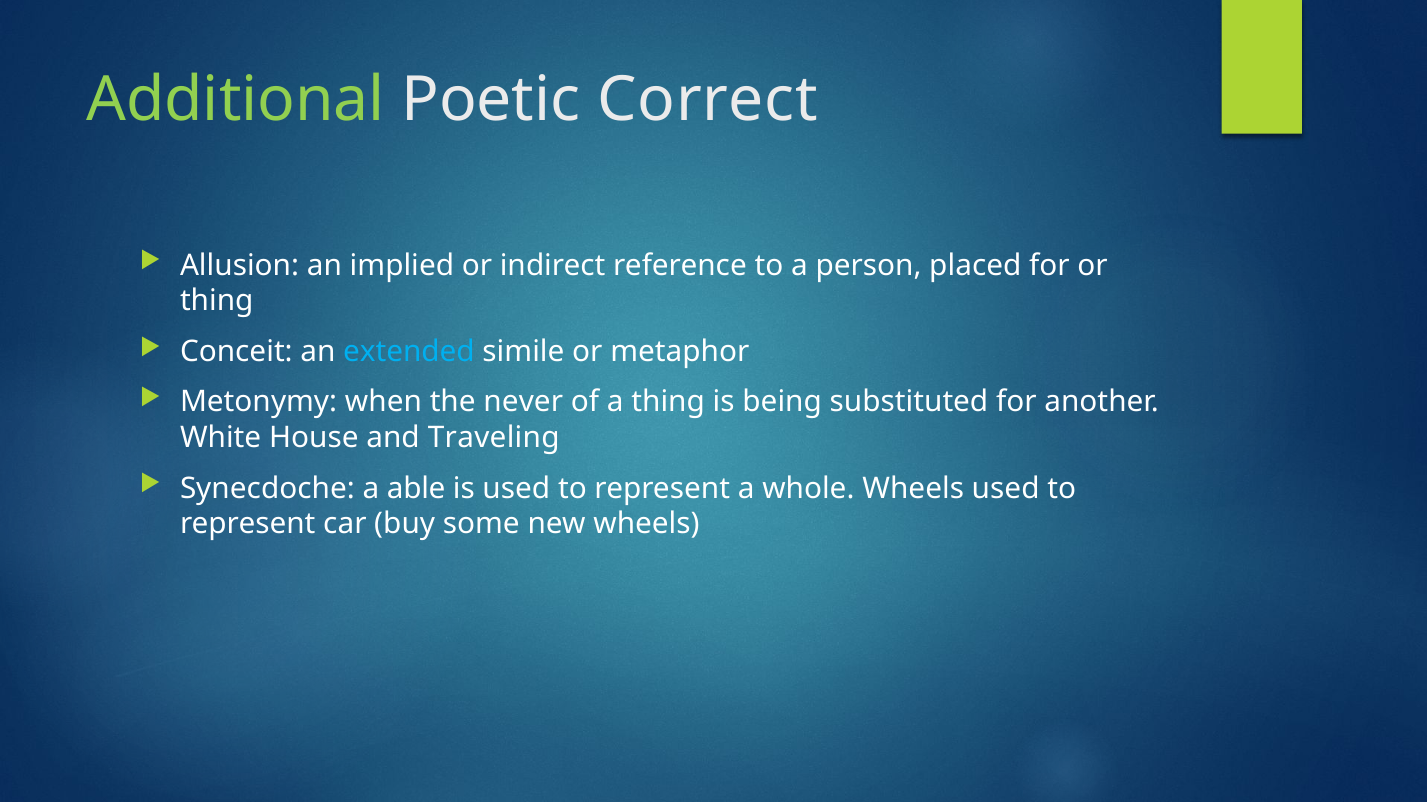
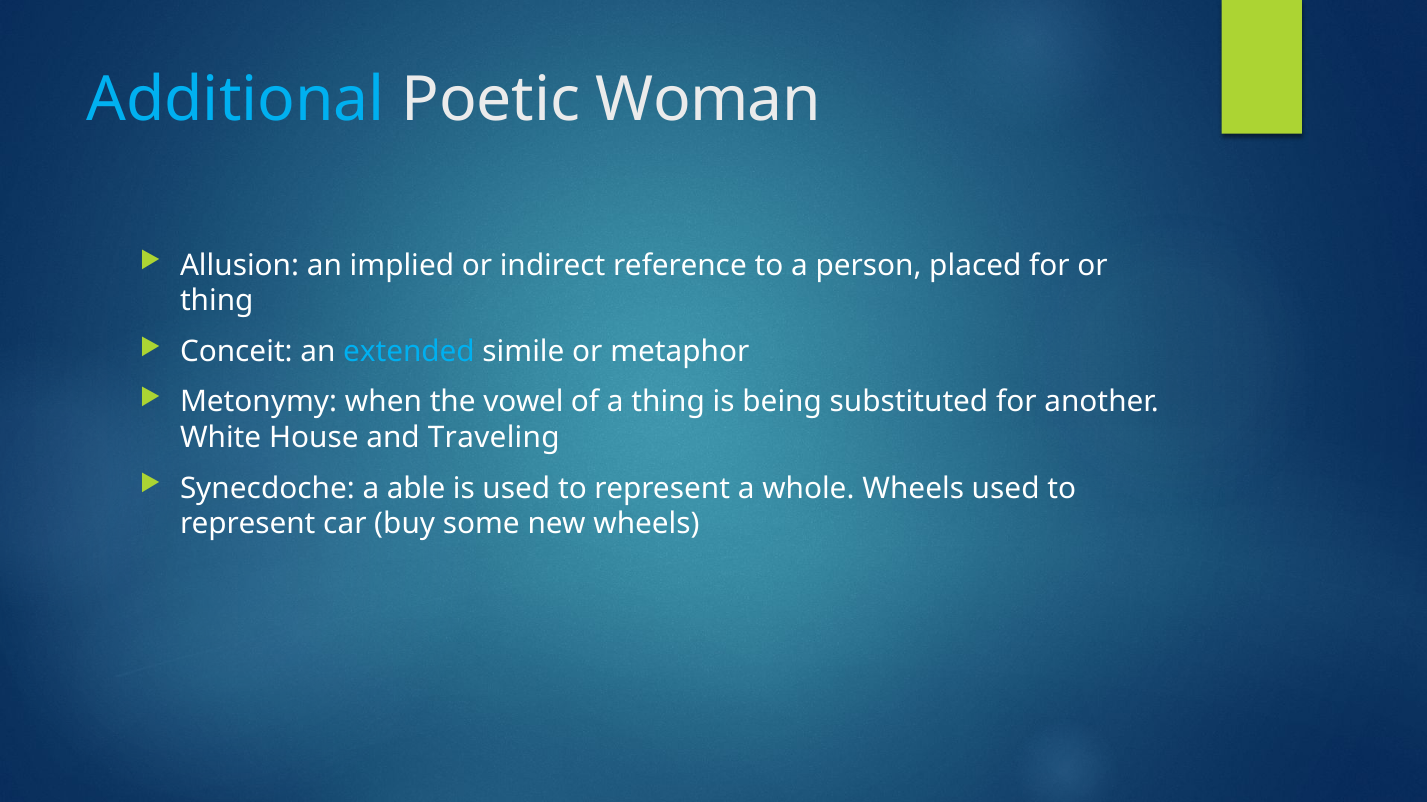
Additional colour: light green -> light blue
Correct: Correct -> Woman
never: never -> vowel
